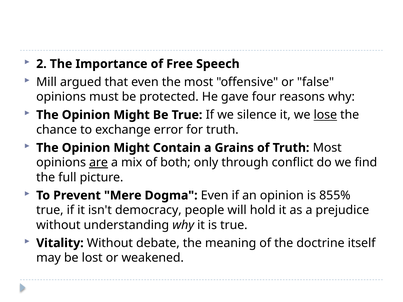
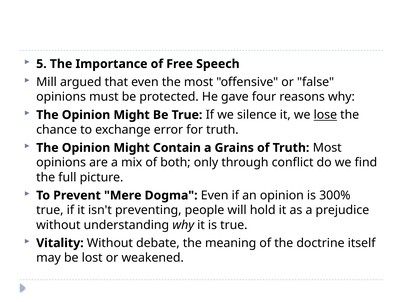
2: 2 -> 5
are underline: present -> none
855%: 855% -> 300%
democracy: democracy -> preventing
